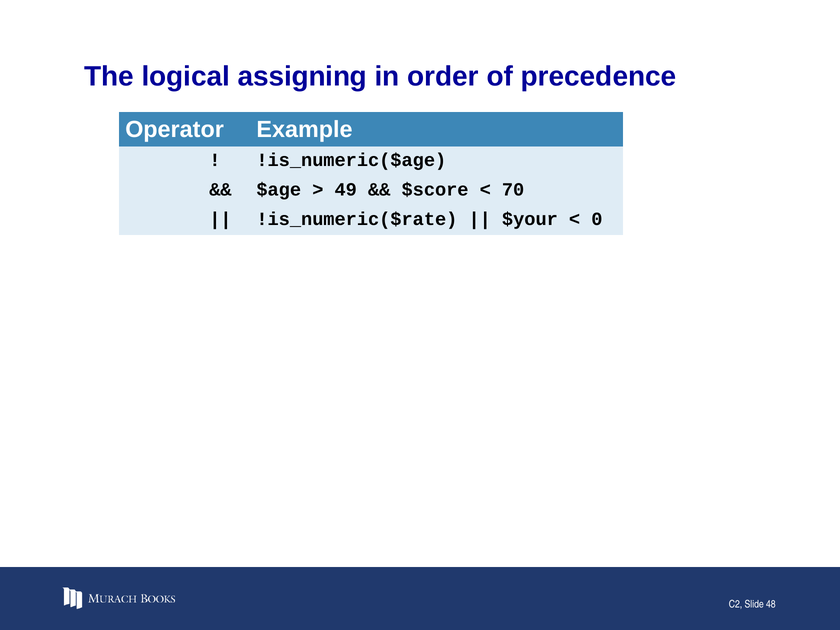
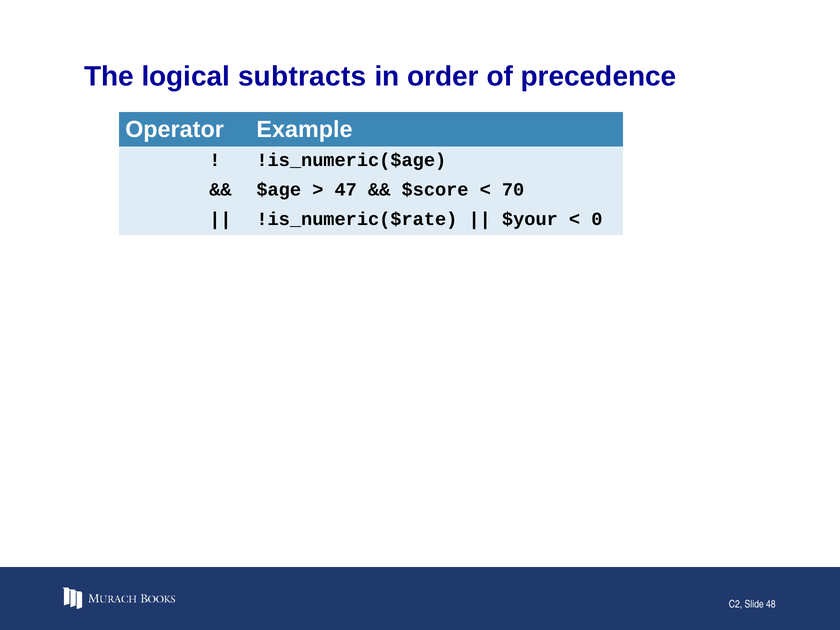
assigning: assigning -> subtracts
49: 49 -> 47
